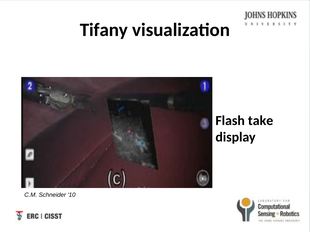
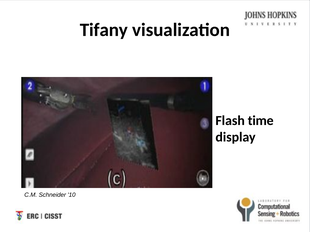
take: take -> time
